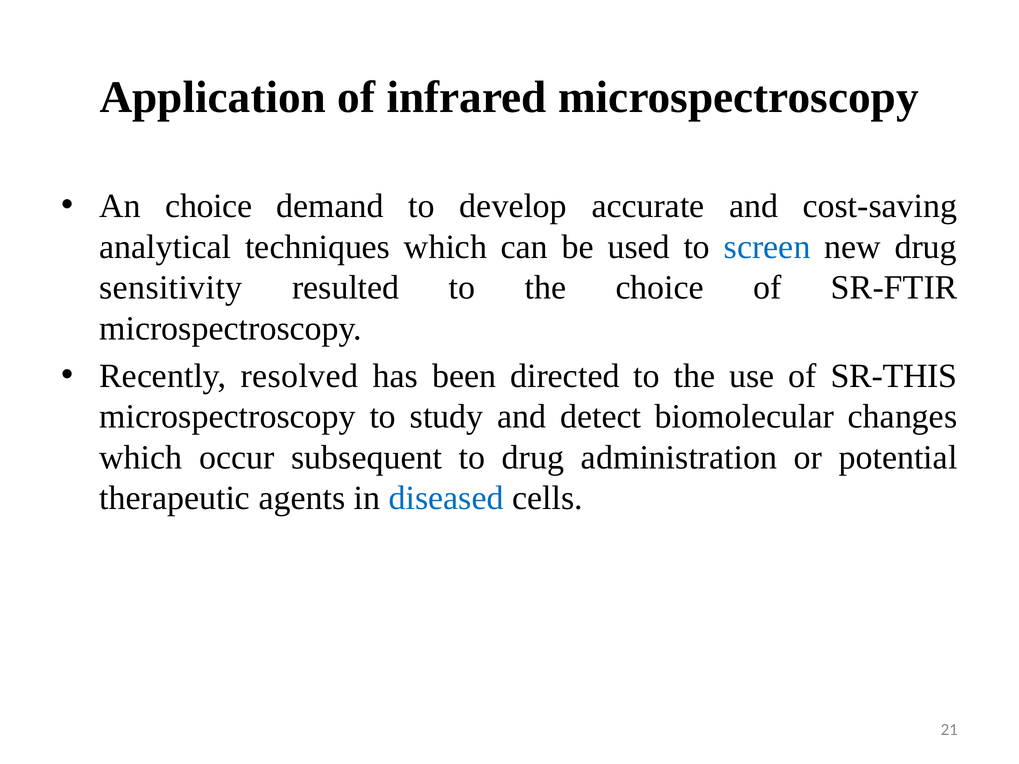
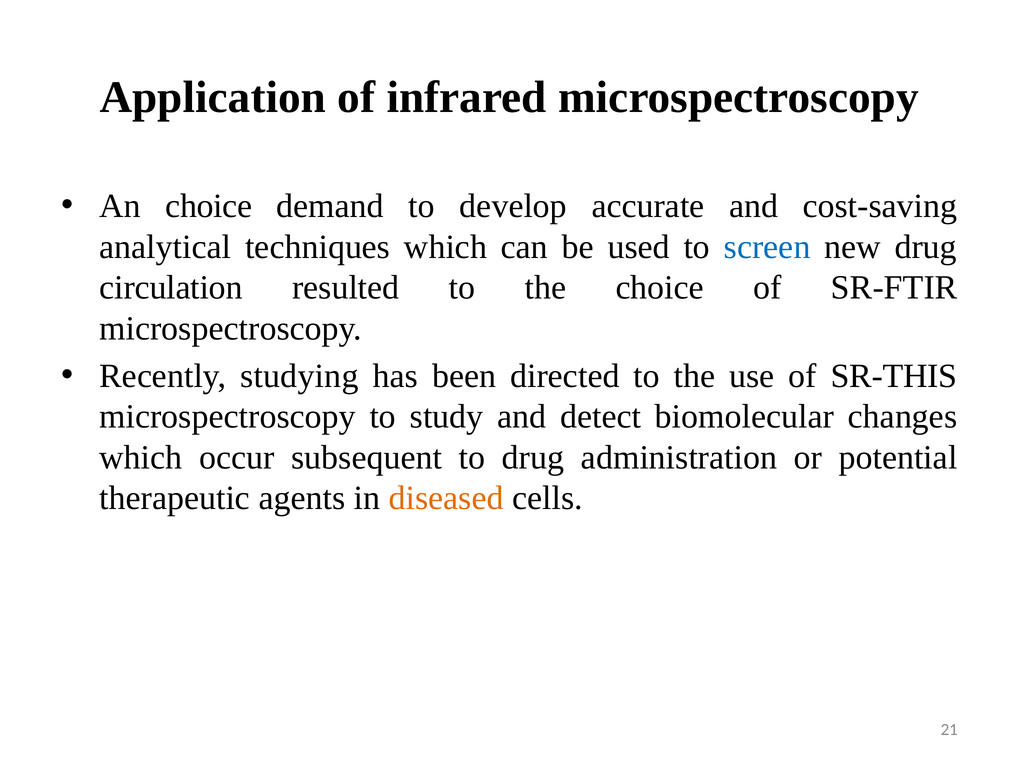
sensitivity: sensitivity -> circulation
resolved: resolved -> studying
diseased colour: blue -> orange
